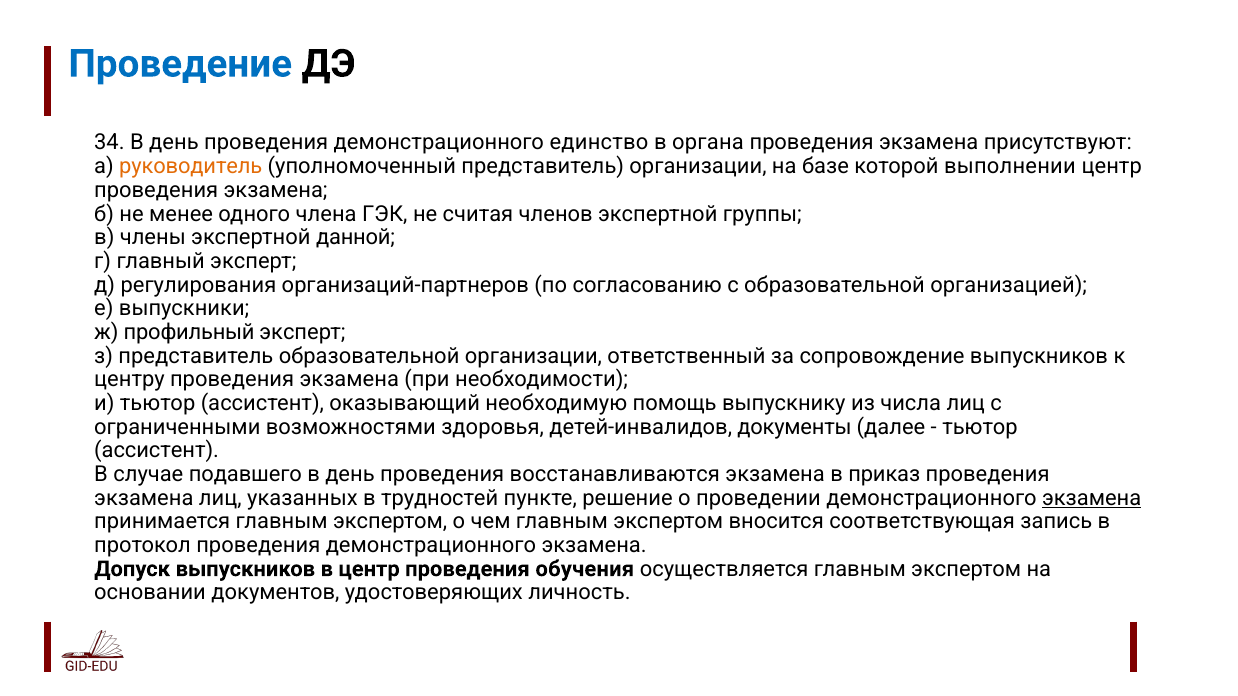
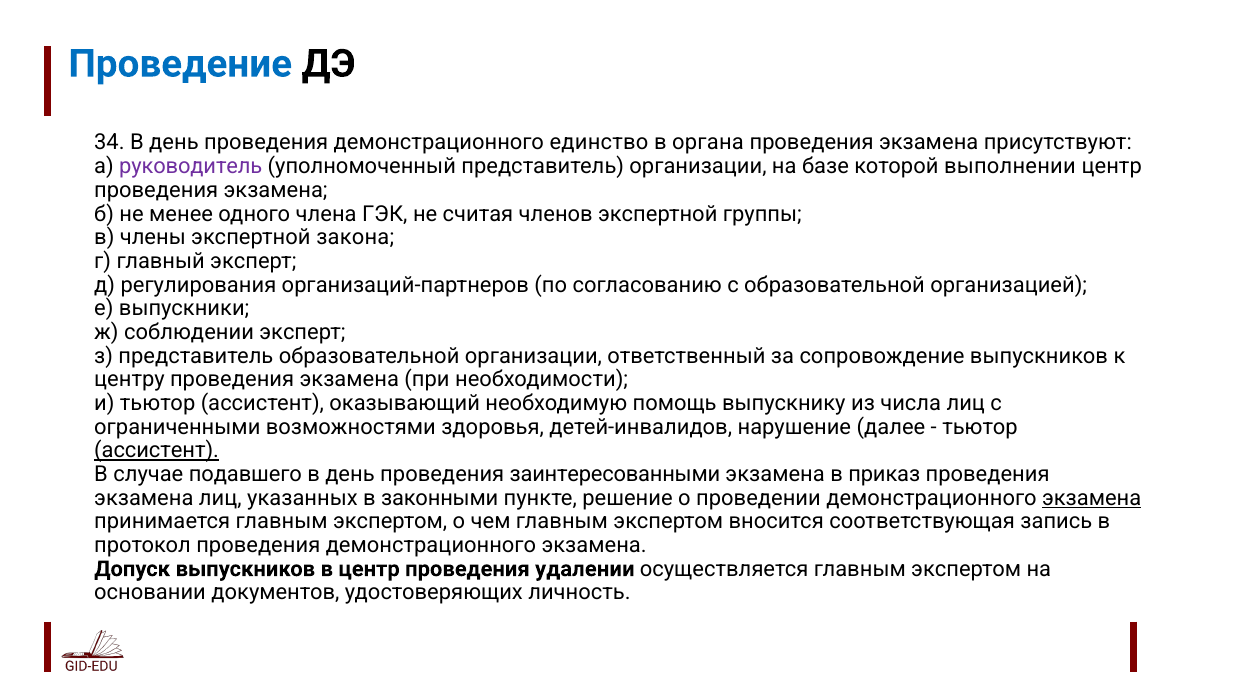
руководитель colour: orange -> purple
данной: данной -> закона
профильный: профильный -> соблюдении
документы: документы -> нарушение
ассистент at (157, 451) underline: none -> present
восстанавливаются: восстанавливаются -> заинтересованными
трудностей: трудностей -> законными
обучения: обучения -> удалении
